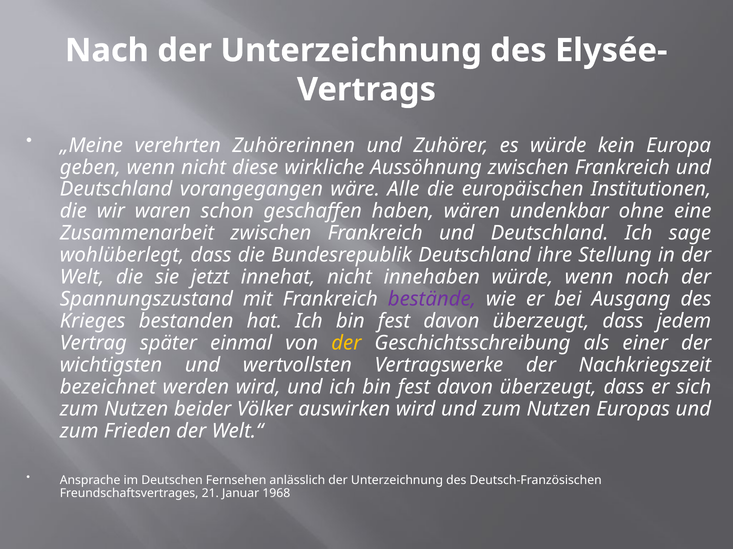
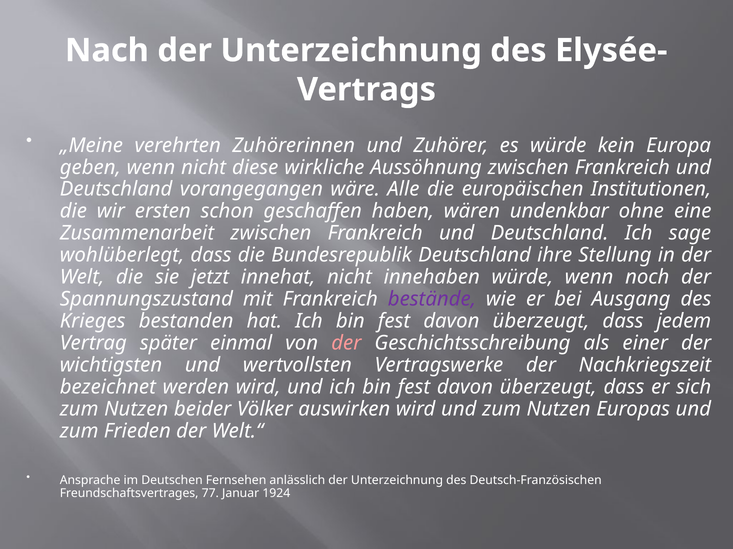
waren: waren -> ersten
der at (346, 343) colour: yellow -> pink
21: 21 -> 77
1968: 1968 -> 1924
